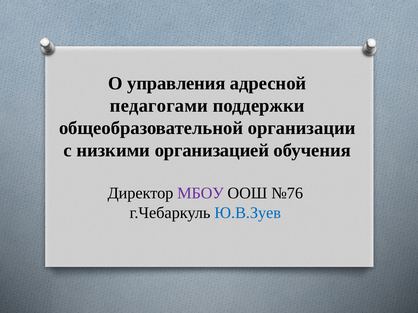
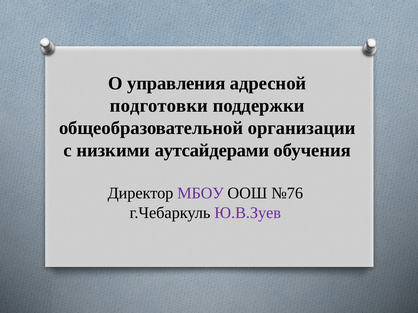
педагогами: педагогами -> подготовки
организацией: организацией -> аутсайдерами
Ю.В.Зуев colour: blue -> purple
